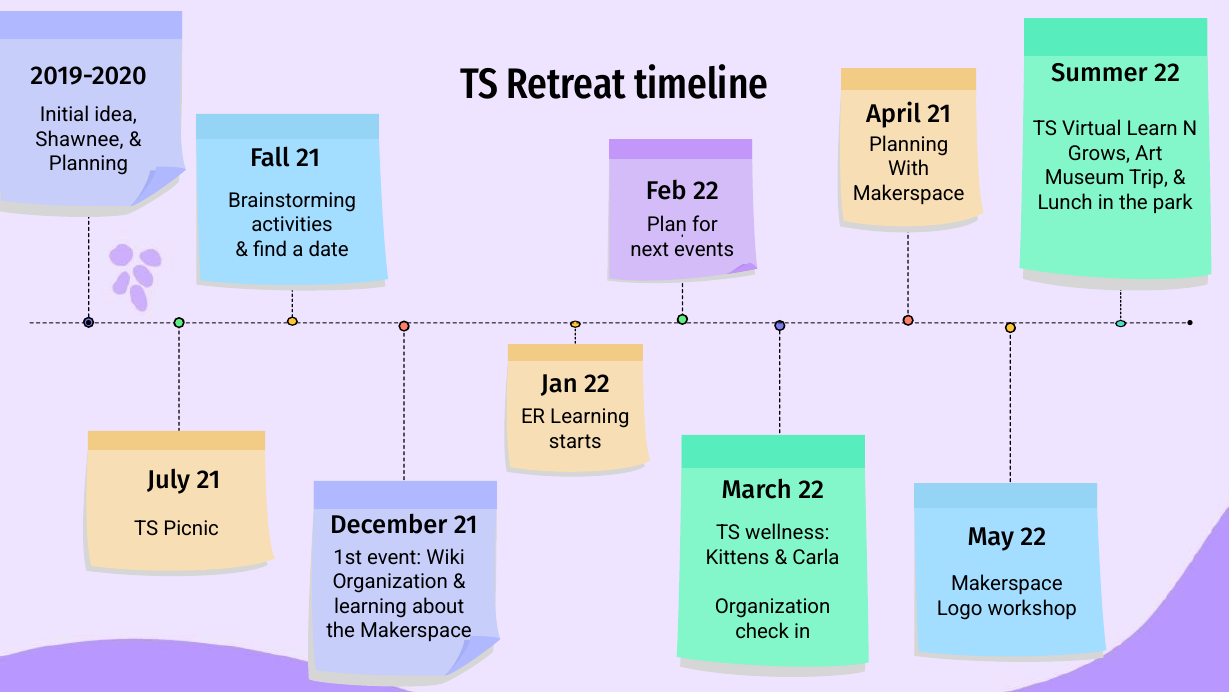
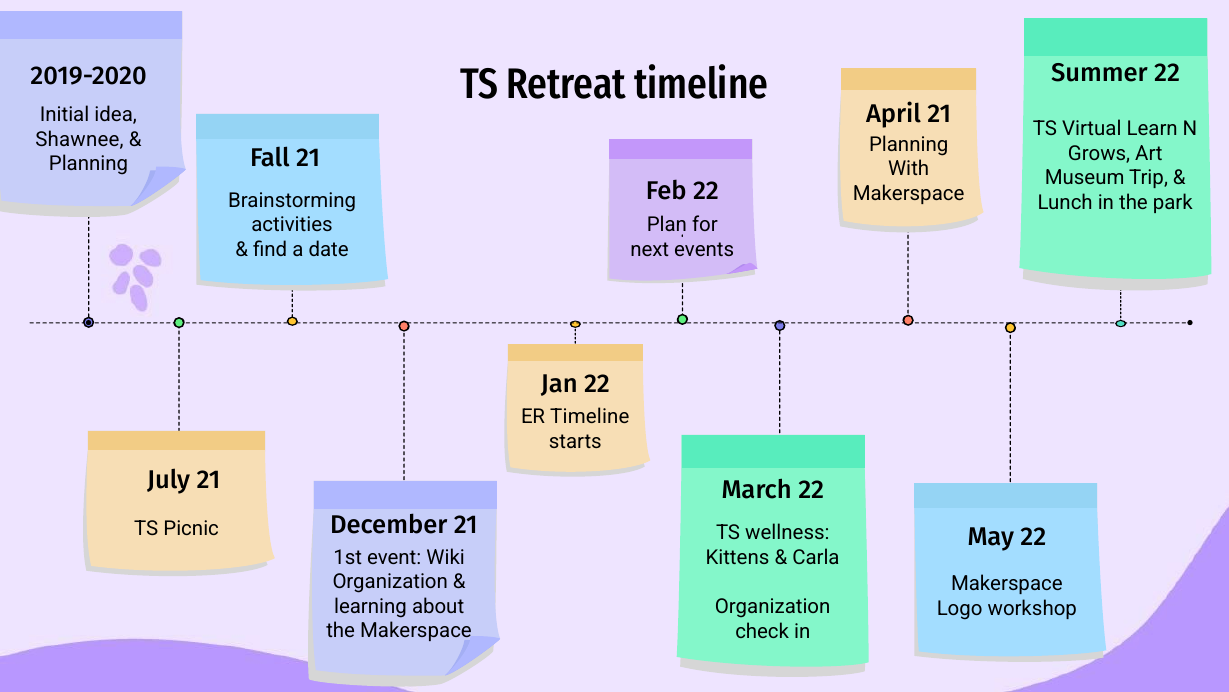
ER Learning: Learning -> Timeline
